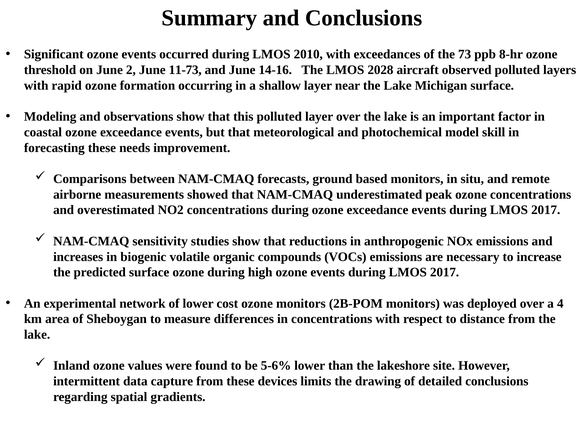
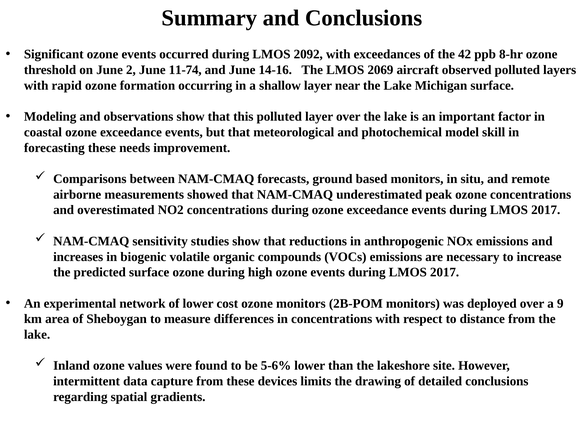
2010: 2010 -> 2092
73: 73 -> 42
11-73: 11-73 -> 11-74
2028: 2028 -> 2069
4: 4 -> 9
